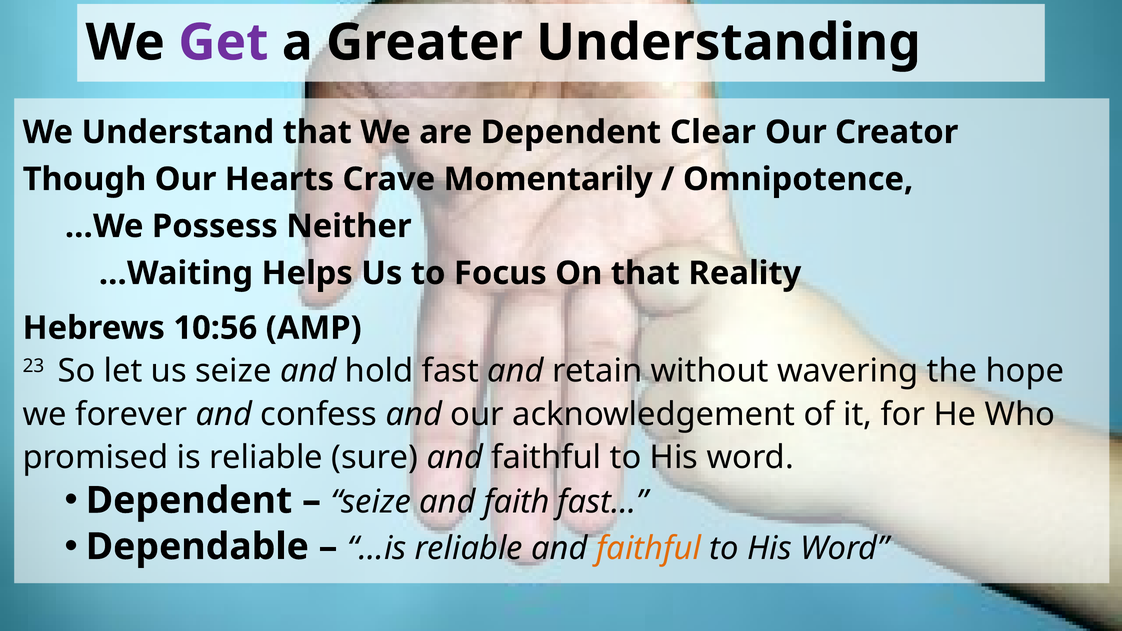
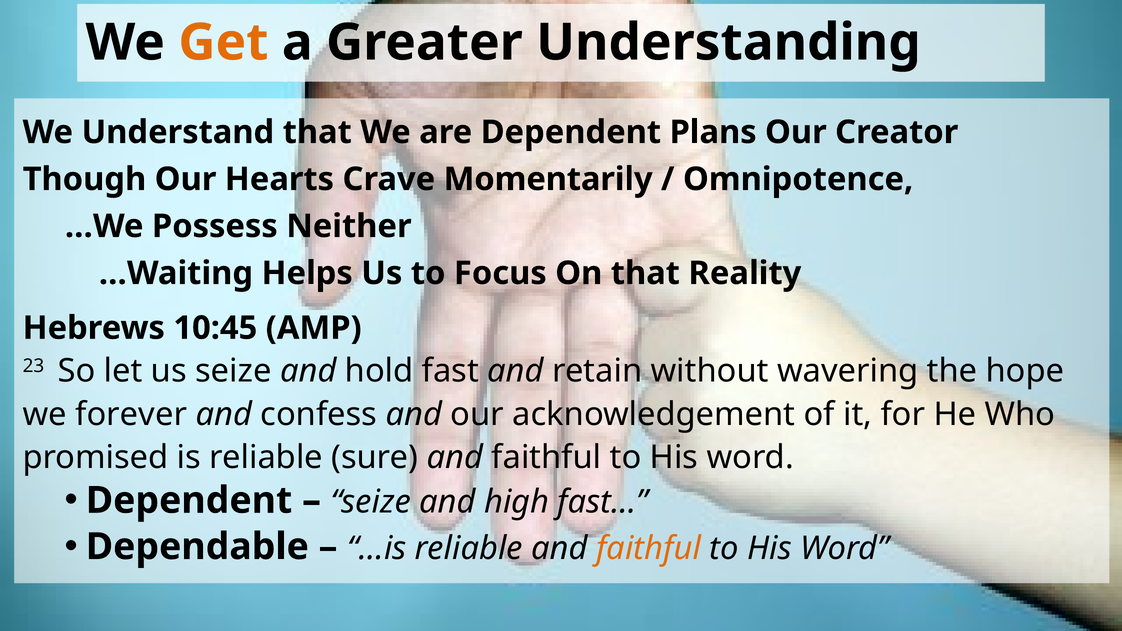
Get colour: purple -> orange
Clear: Clear -> Plans
10:56: 10:56 -> 10:45
faith: faith -> high
